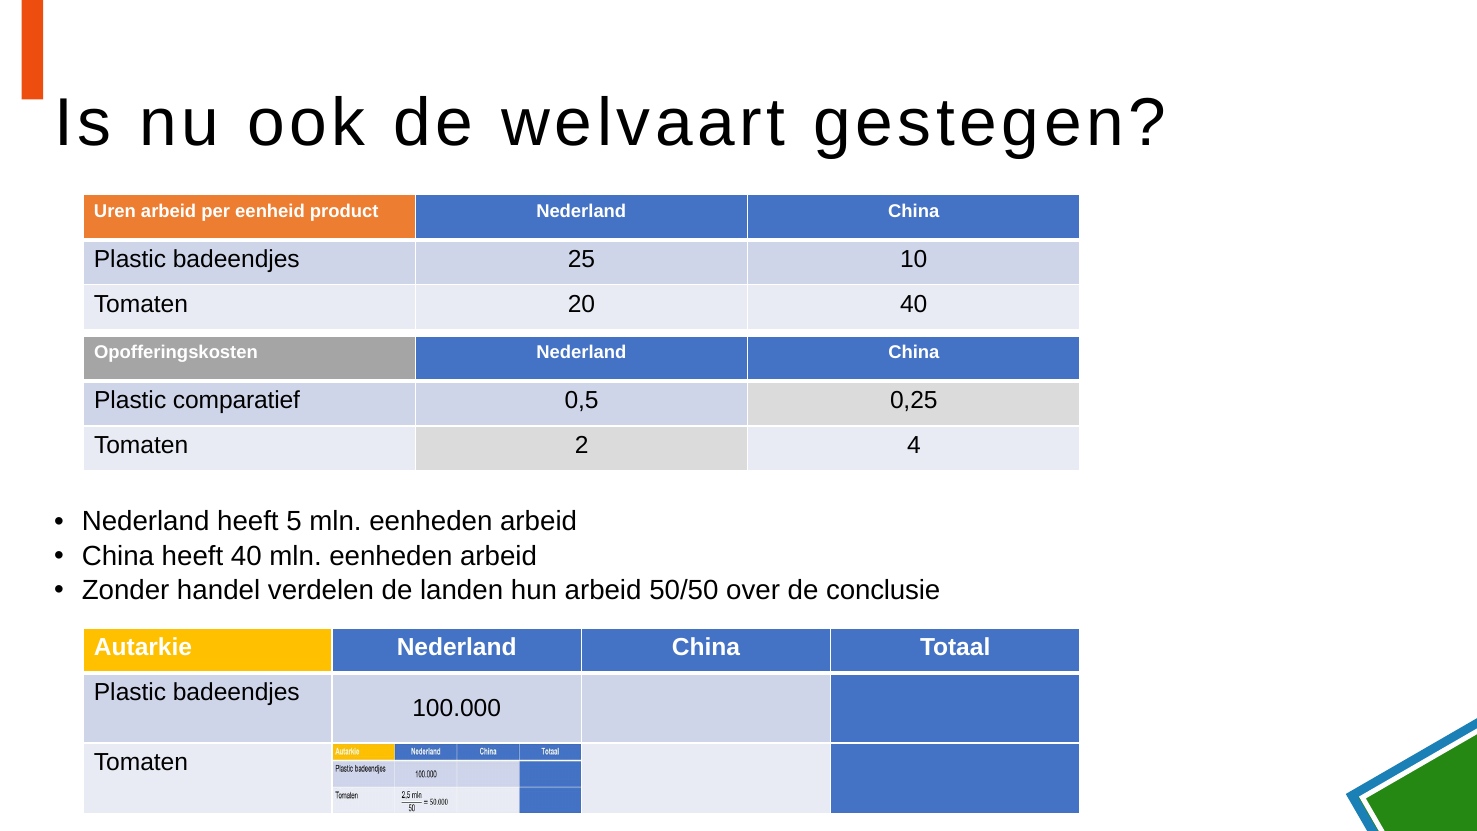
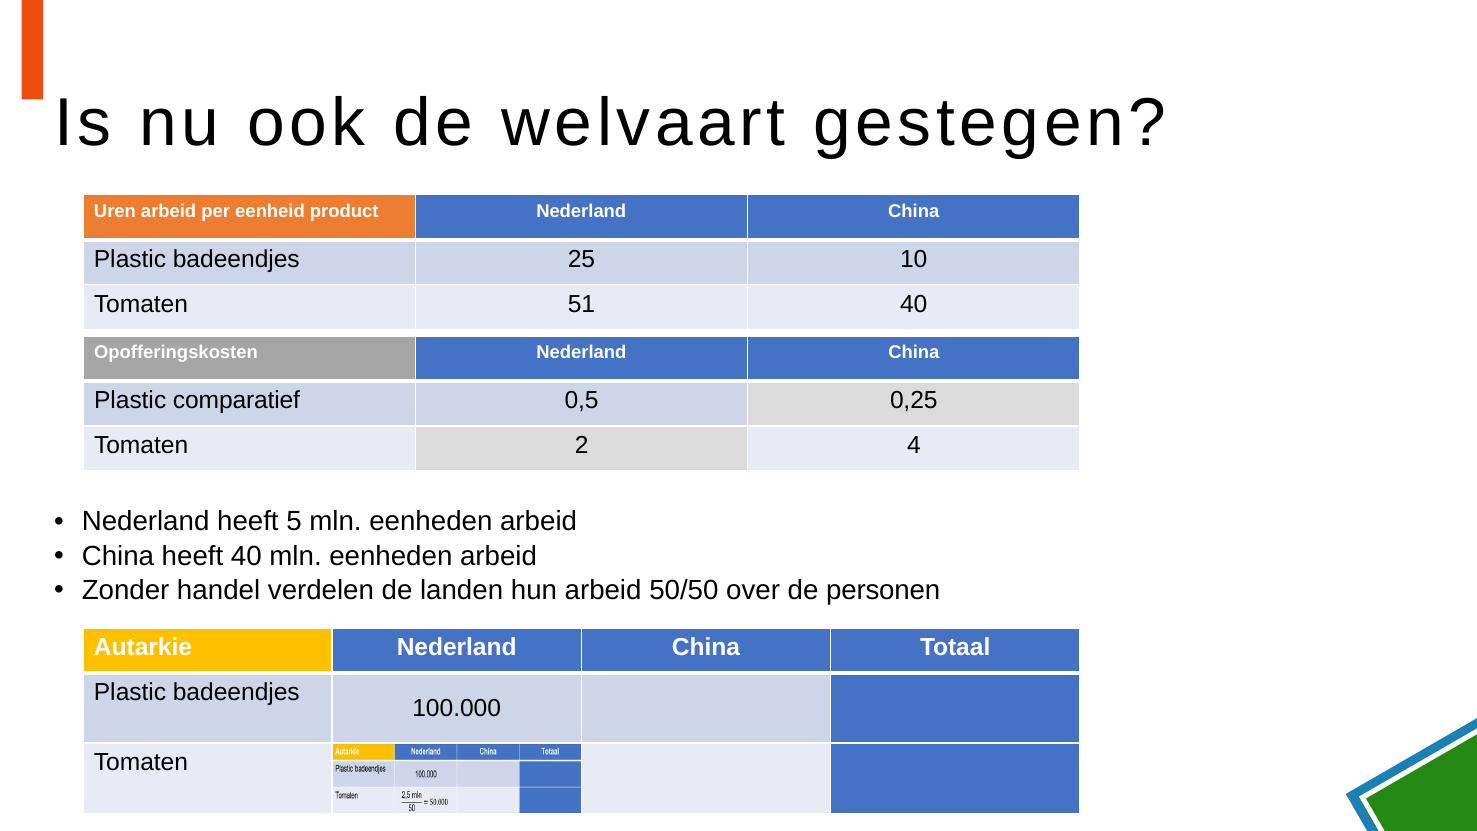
20: 20 -> 51
conclusie: conclusie -> personen
